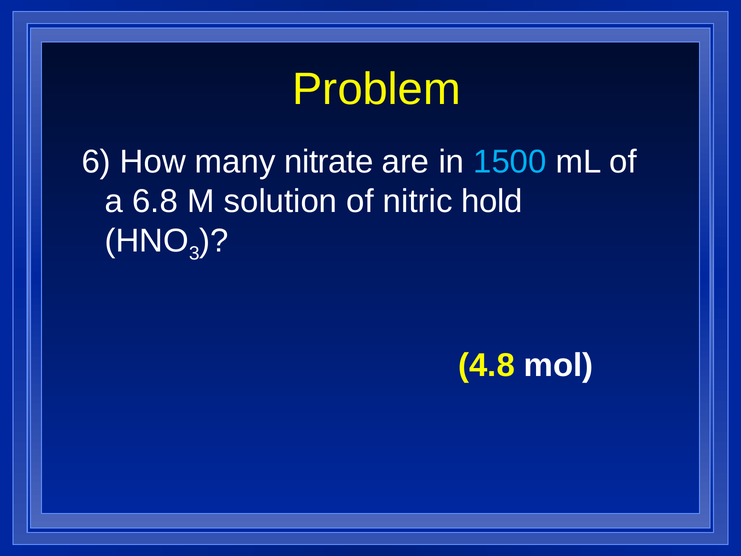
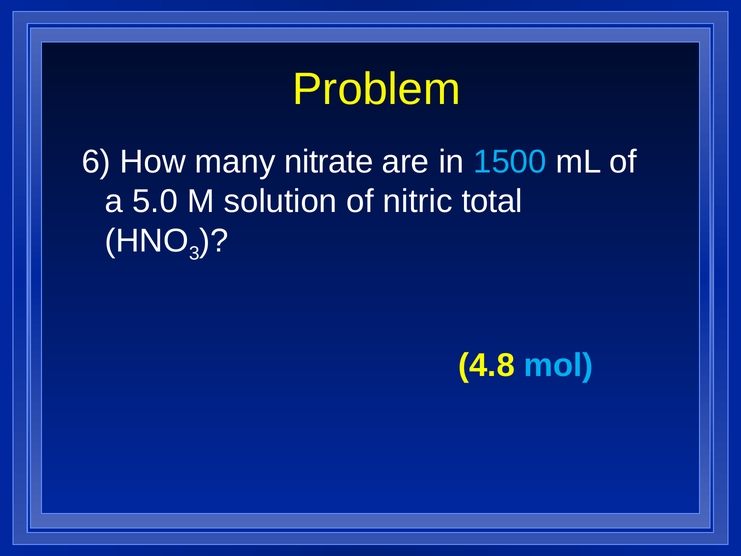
6.8: 6.8 -> 5.0
hold: hold -> total
mol colour: white -> light blue
